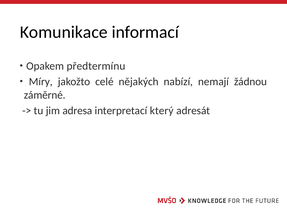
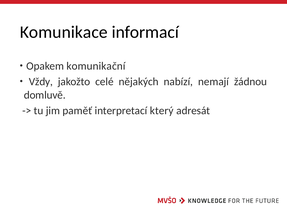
předtermínu: předtermínu -> komunikační
Míry: Míry -> Vždy
záměrné: záměrné -> domluvě
adresa: adresa -> paměť
